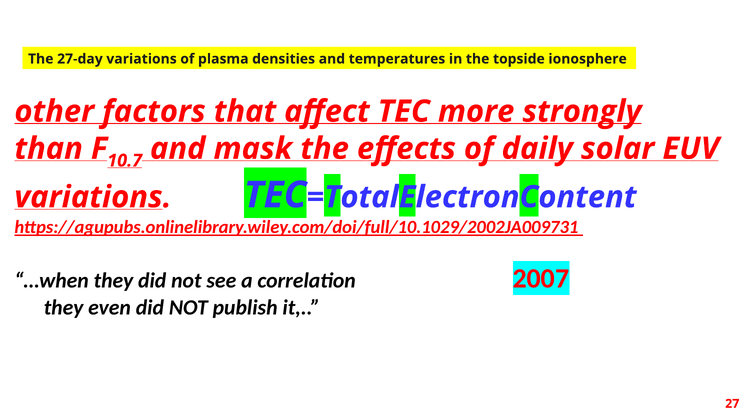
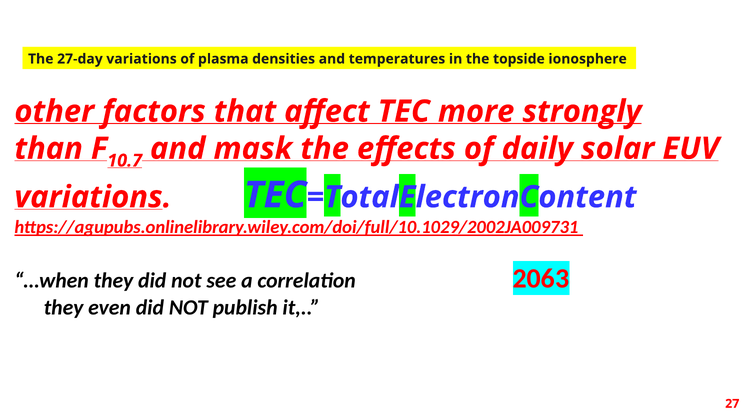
2007: 2007 -> 2063
